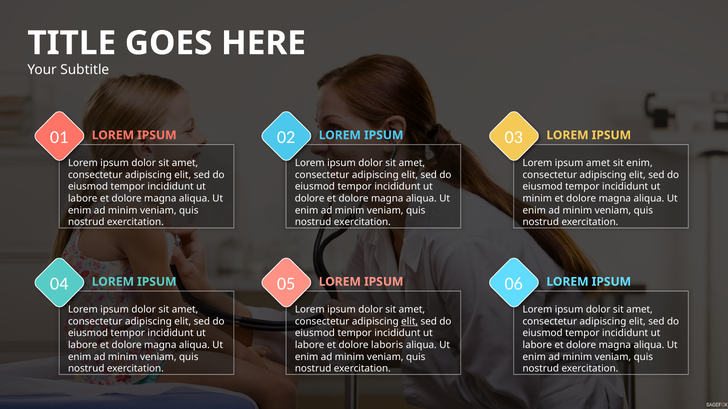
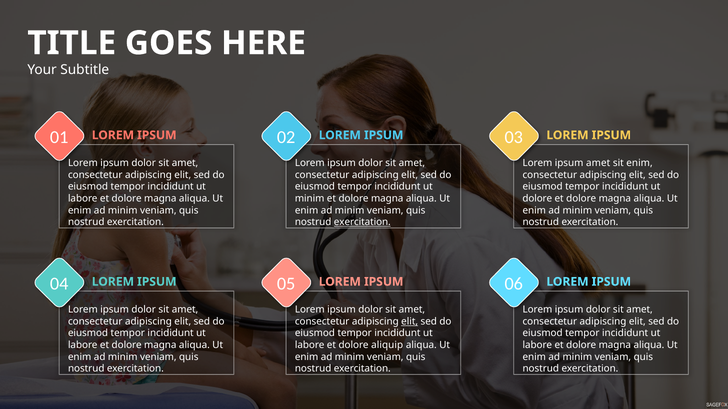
dolore at (310, 199): dolore -> minim
minim at (537, 199): minim -> dolore
exercitation at (362, 222) underline: none -> present
laboris: laboris -> aliquip
